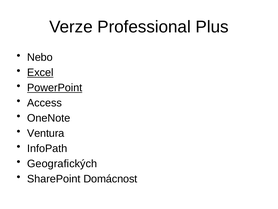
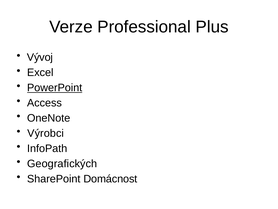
Nebo: Nebo -> Vývoj
Excel underline: present -> none
Ventura: Ventura -> Výrobci
